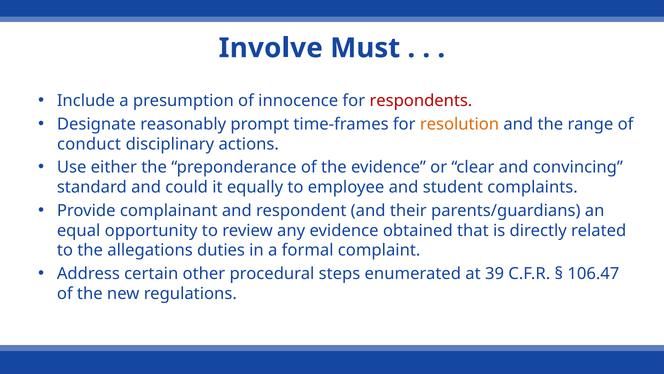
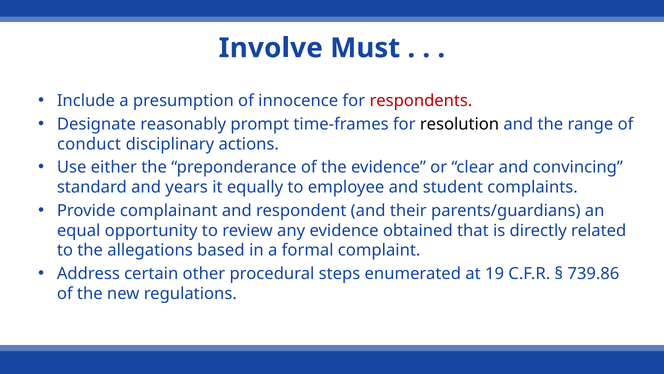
resolution colour: orange -> black
could: could -> years
duties: duties -> based
39: 39 -> 19
106.47: 106.47 -> 739.86
